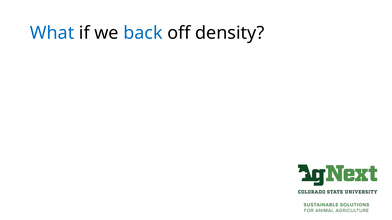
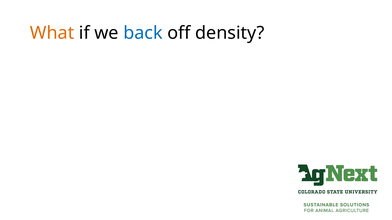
What colour: blue -> orange
